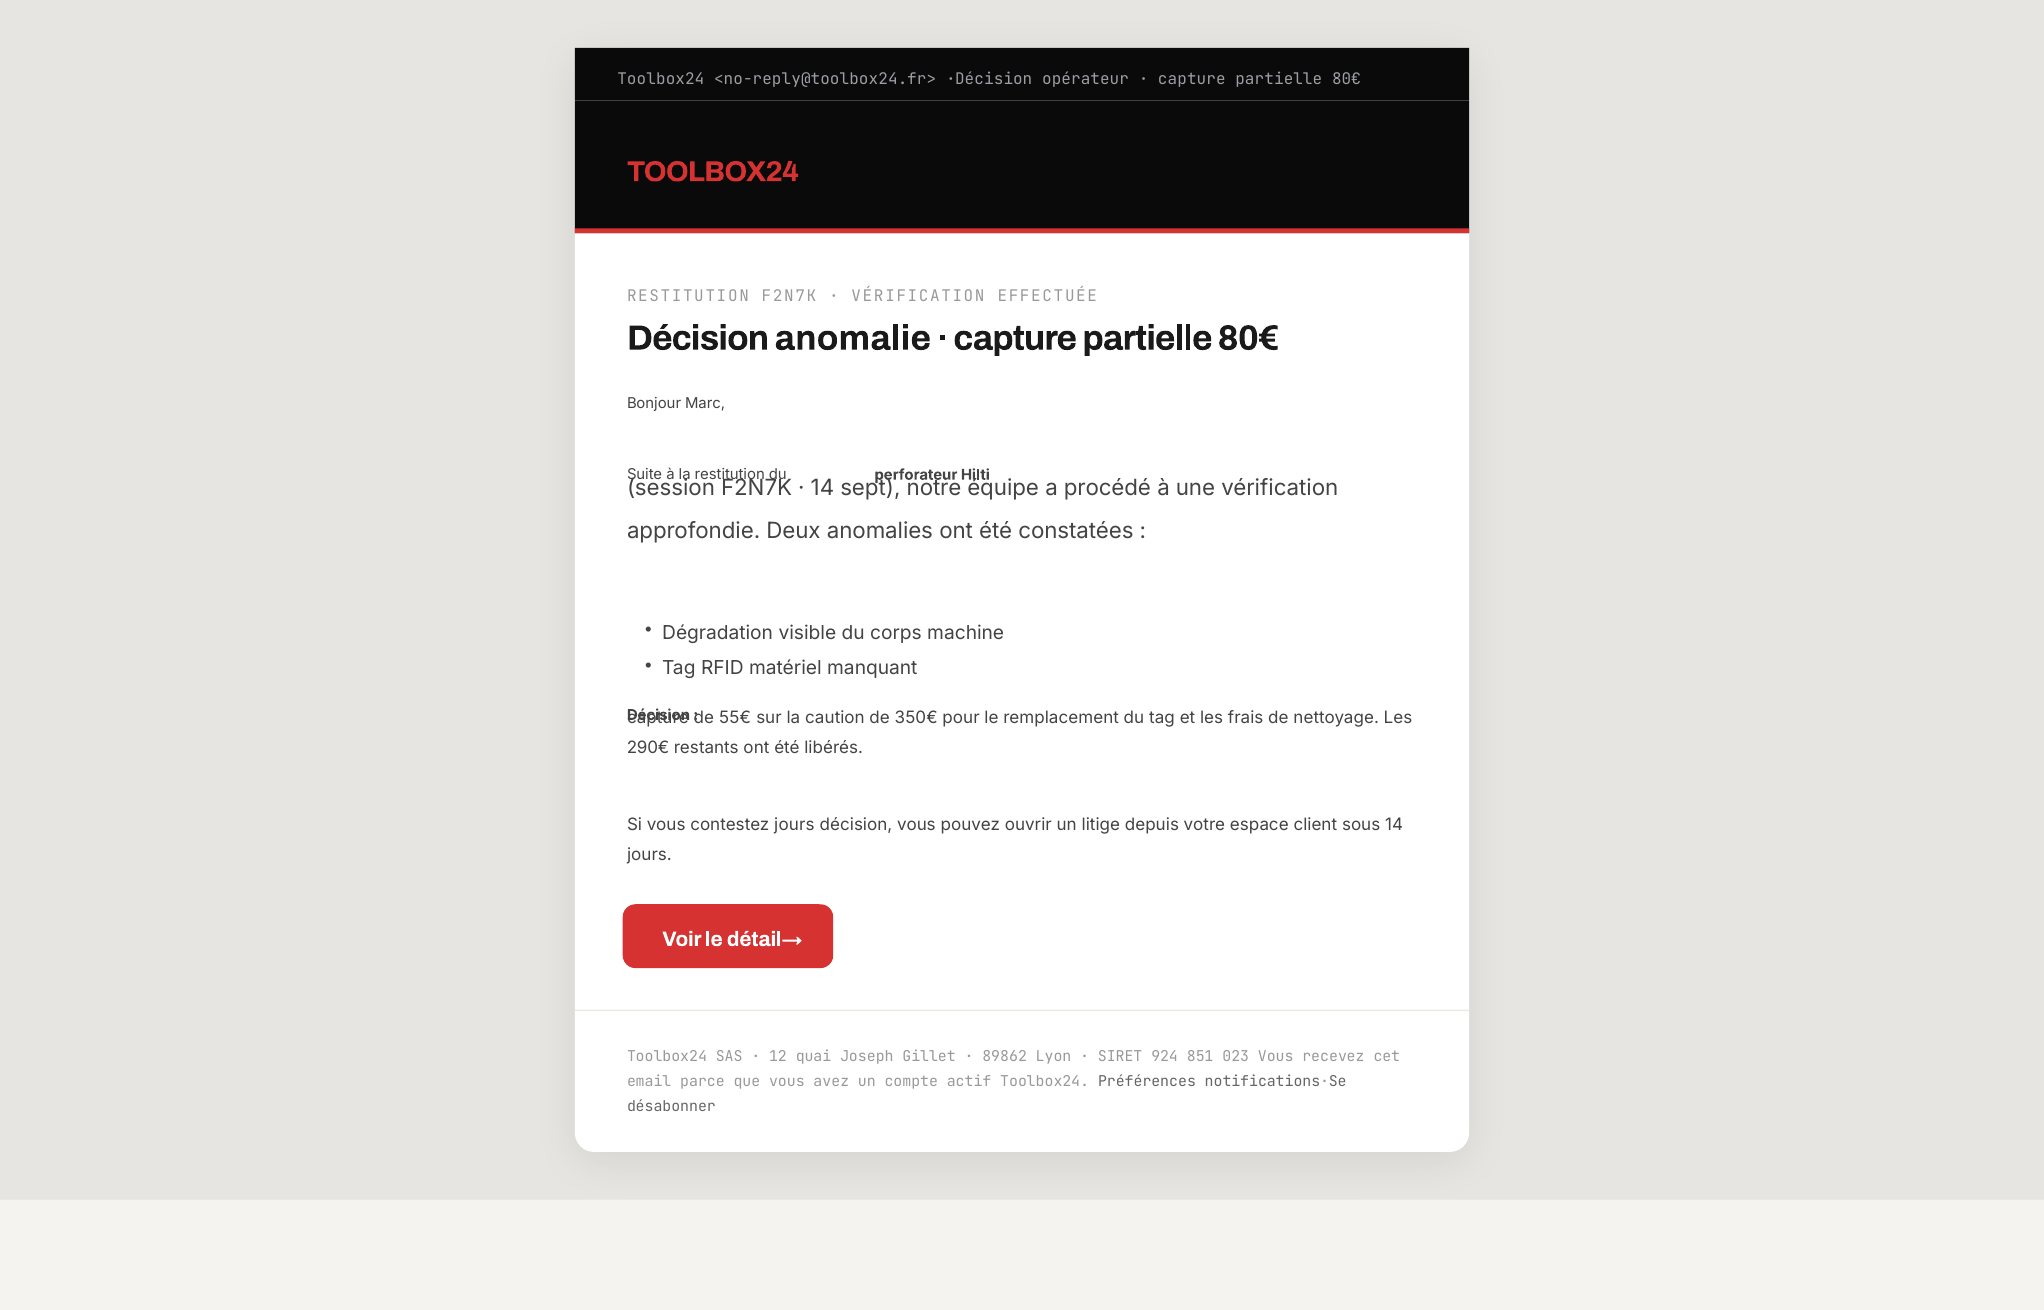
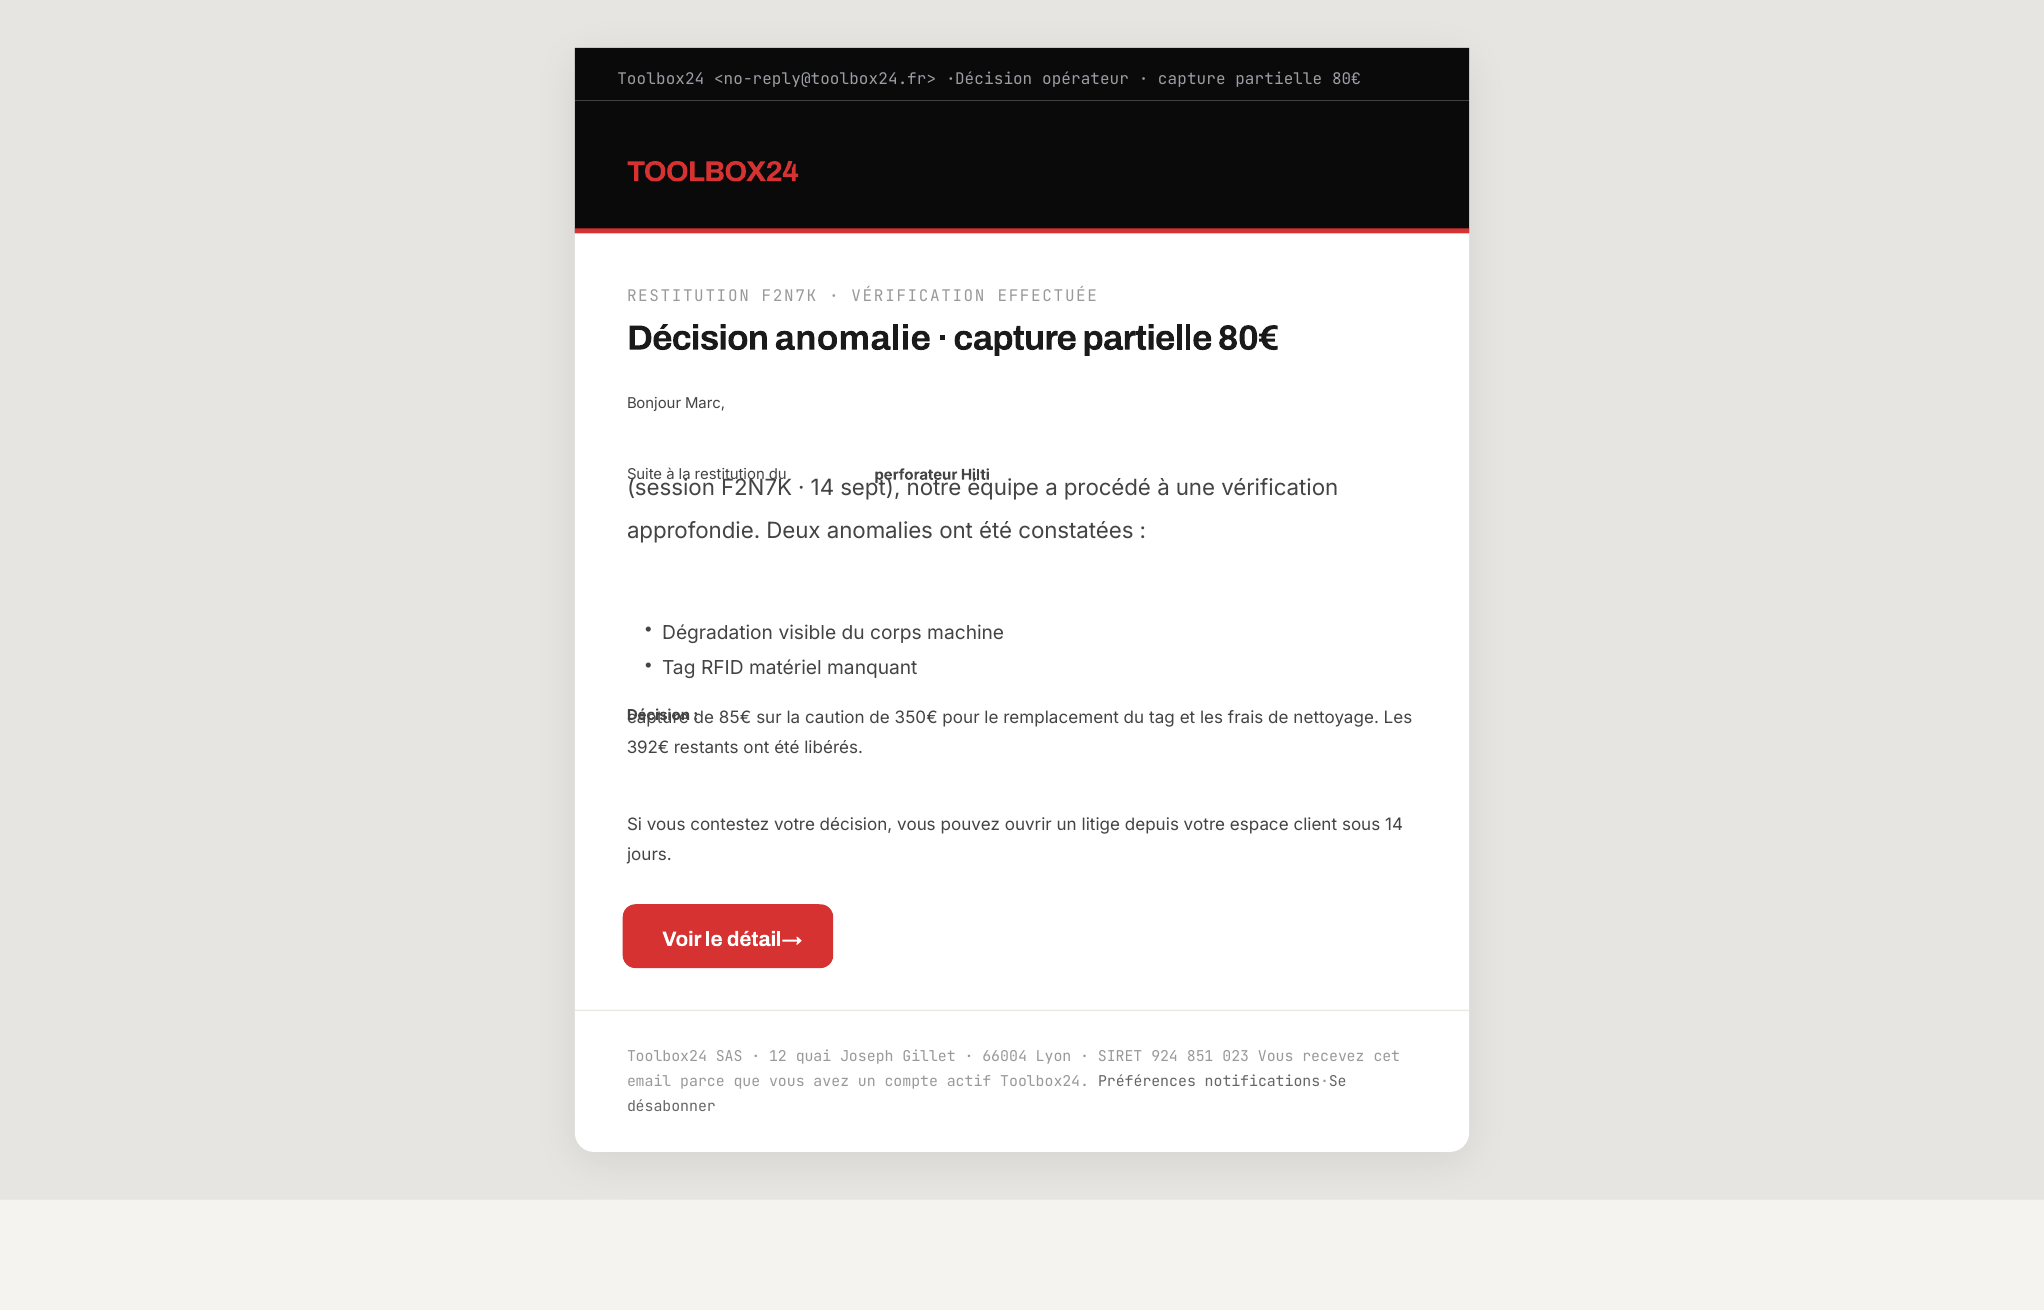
55€: 55€ -> 85€
290€: 290€ -> 392€
contestez jours: jours -> votre
89862: 89862 -> 66004
